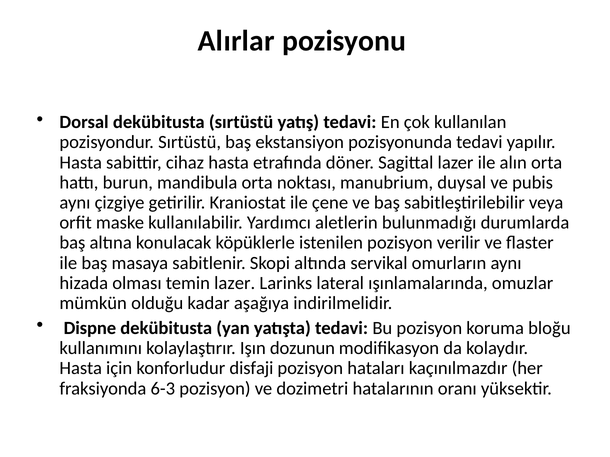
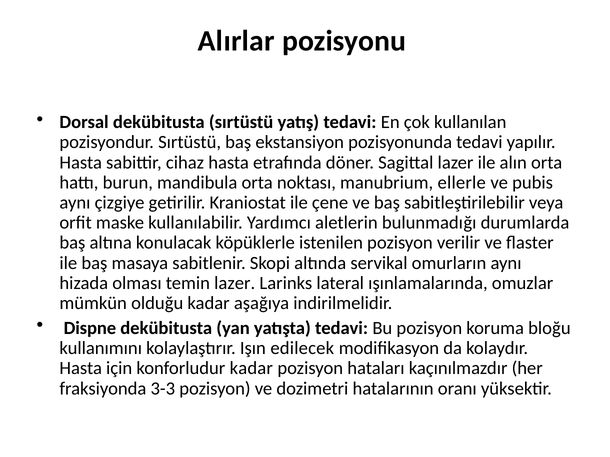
duysal: duysal -> ellerle
dozunun: dozunun -> edilecek
konforludur disfaji: disfaji -> kadar
6-3: 6-3 -> 3-3
